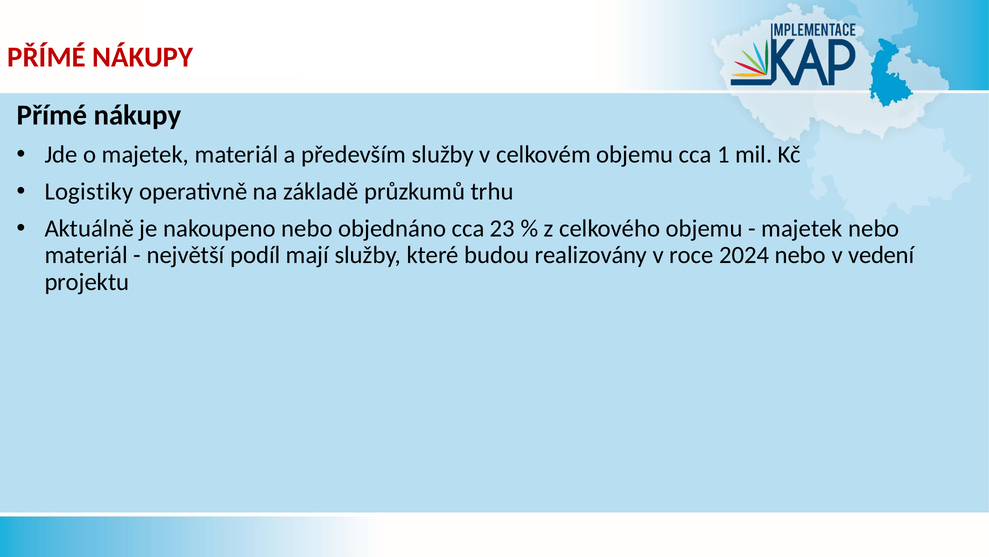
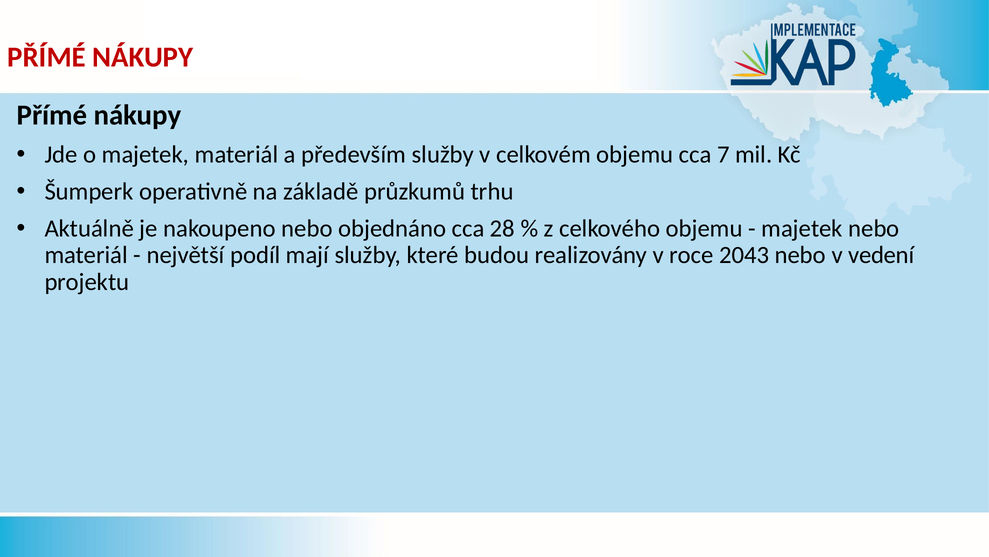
1: 1 -> 7
Logistiky: Logistiky -> Šumperk
23: 23 -> 28
2024: 2024 -> 2043
